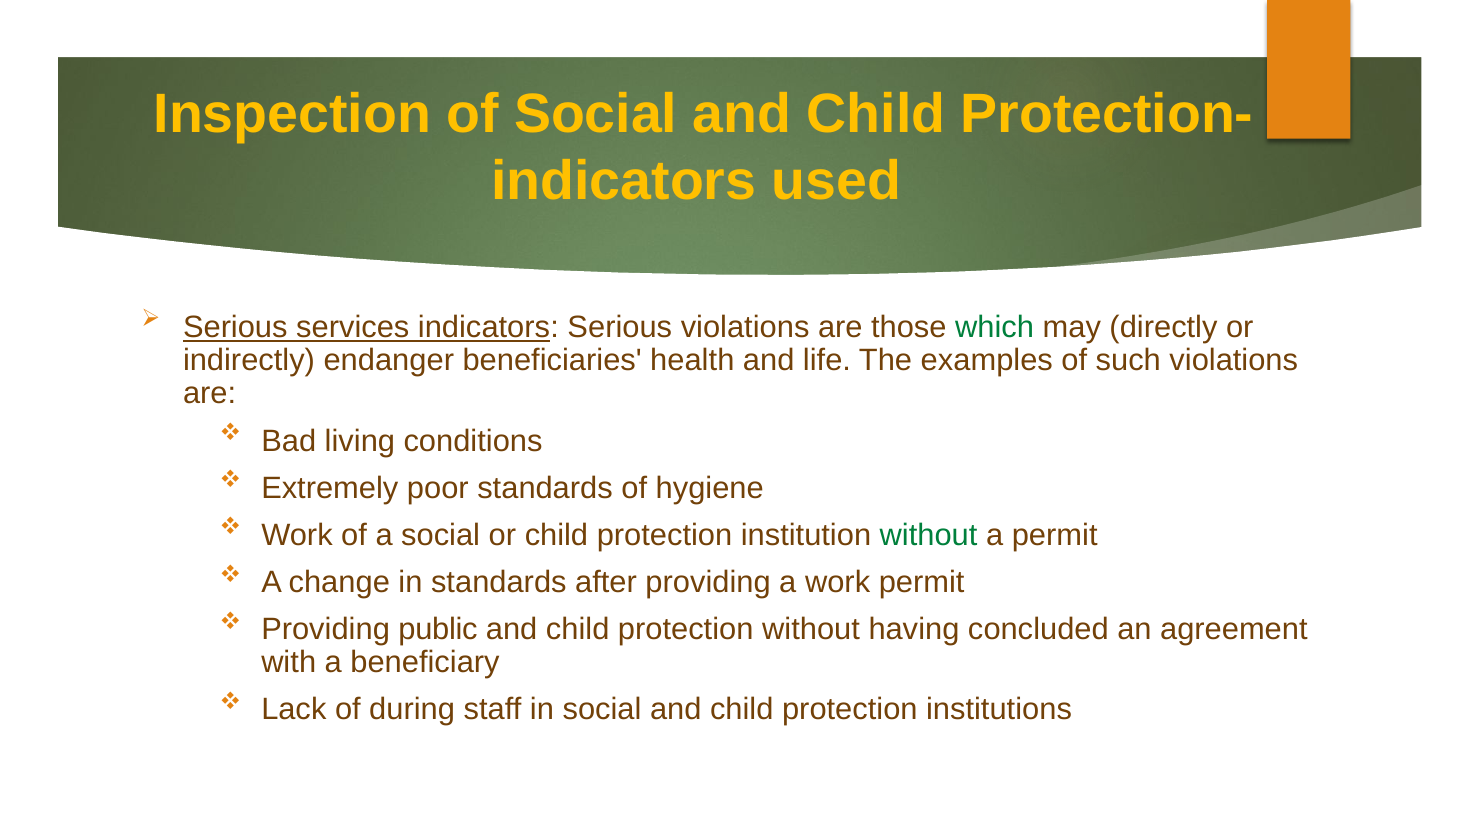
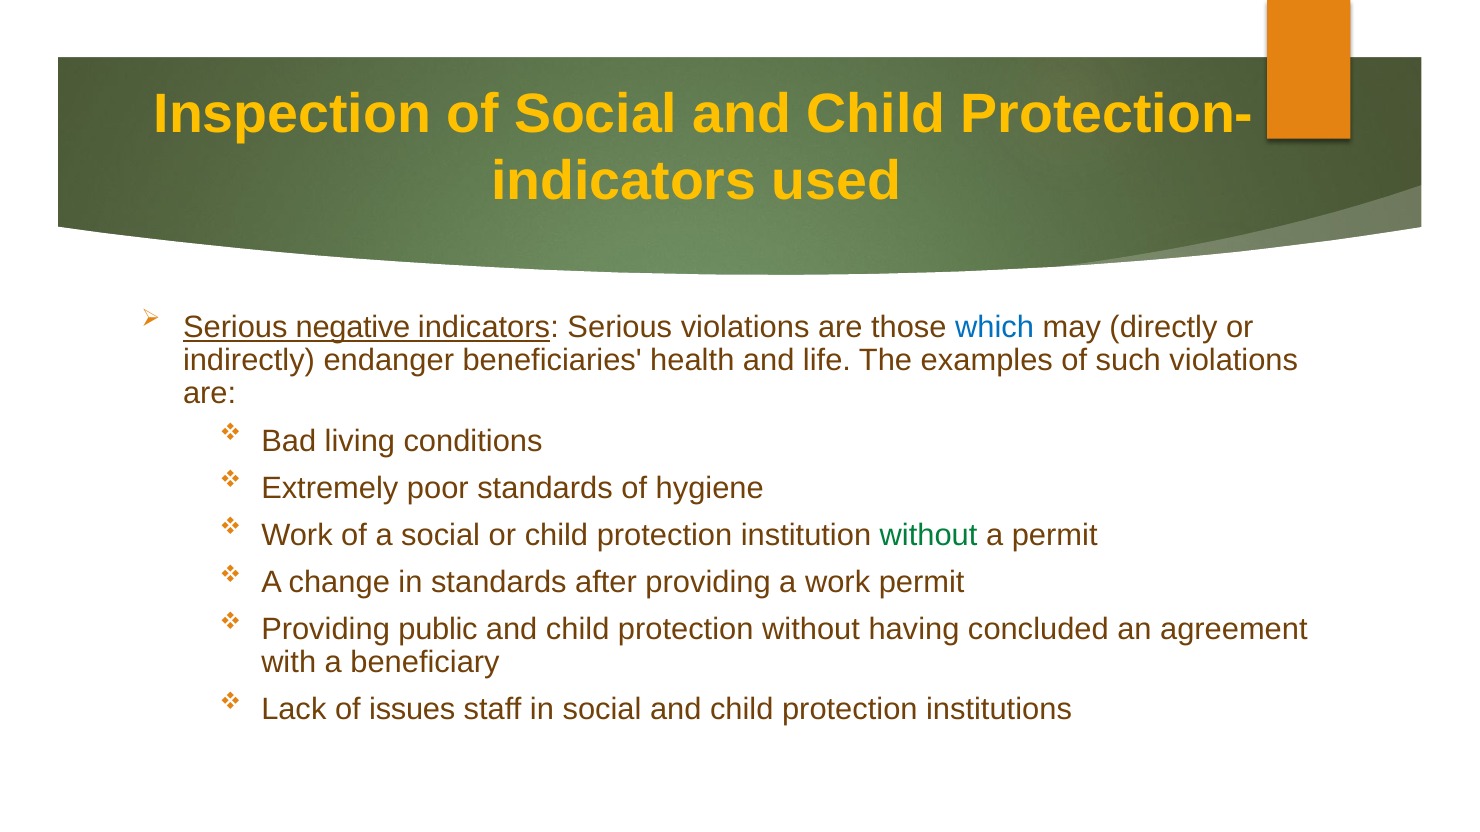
services: services -> negative
which colour: green -> blue
during: during -> issues
